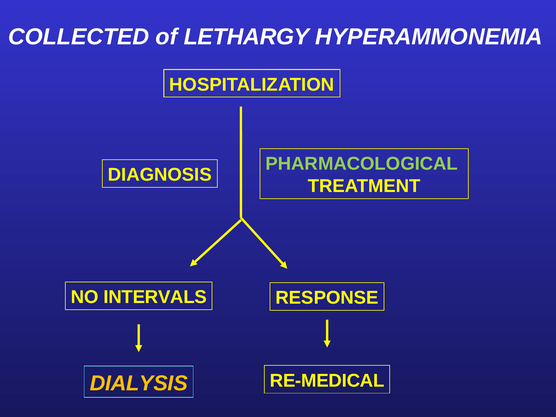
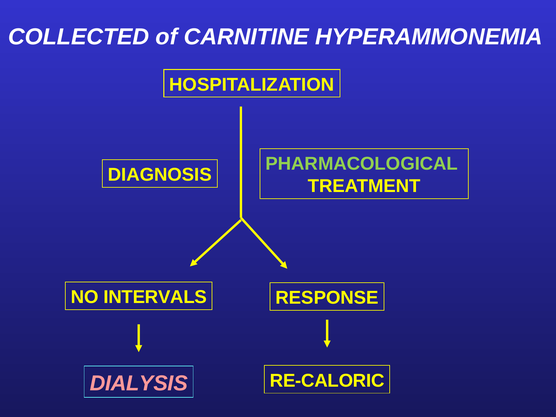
LETHARGY: LETHARGY -> CARNITINE
RE-MEDICAL: RE-MEDICAL -> RE-CALORIC
DIALYSIS colour: yellow -> pink
